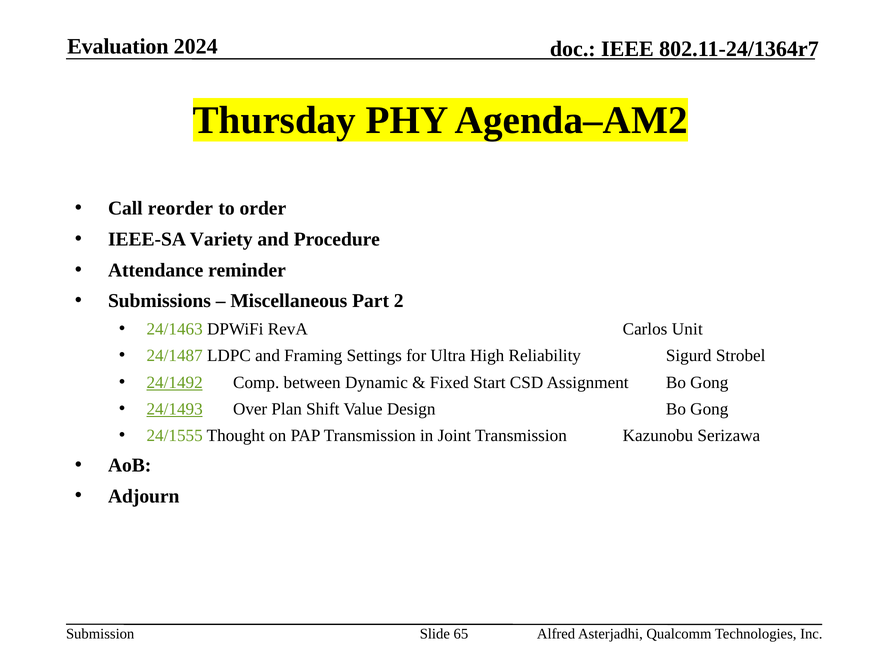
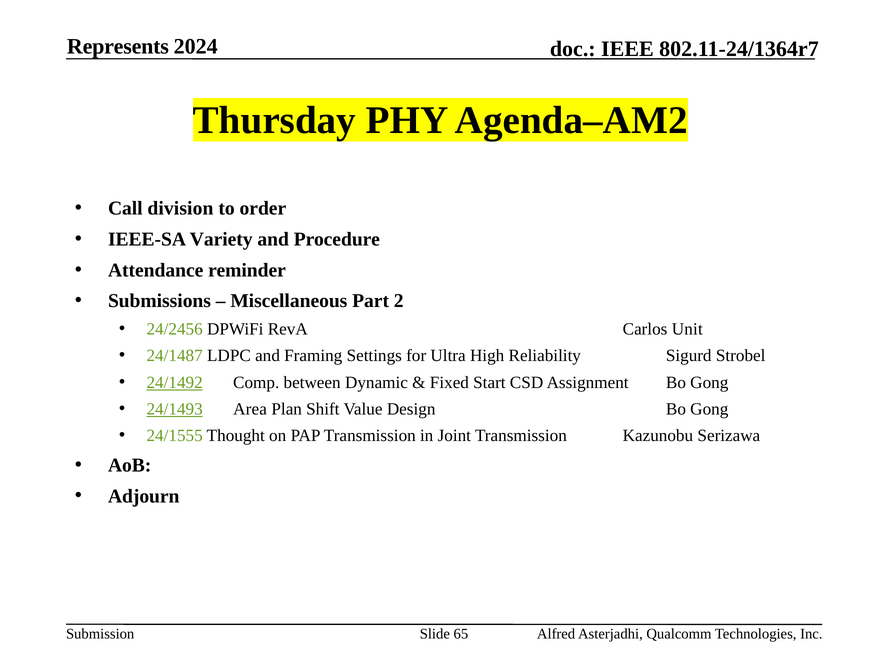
Evaluation: Evaluation -> Represents
reorder: reorder -> division
24/1463: 24/1463 -> 24/2456
Over: Over -> Area
